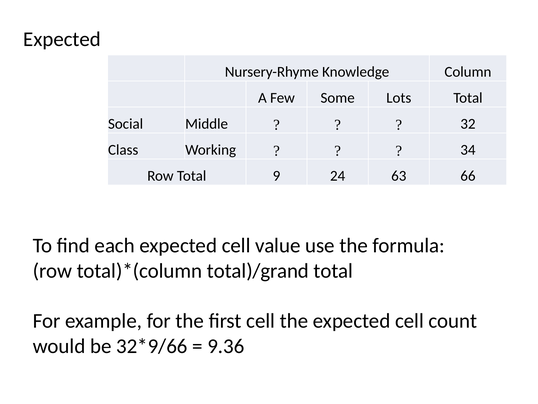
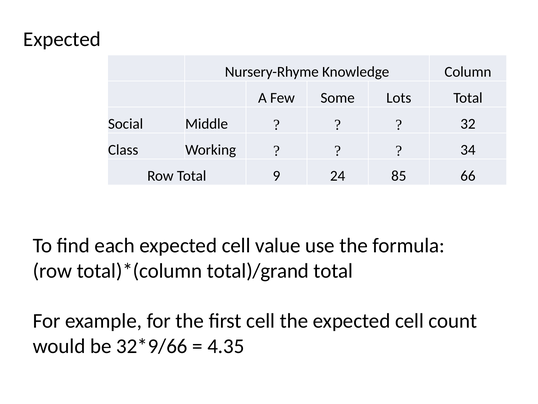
63: 63 -> 85
9.36: 9.36 -> 4.35
